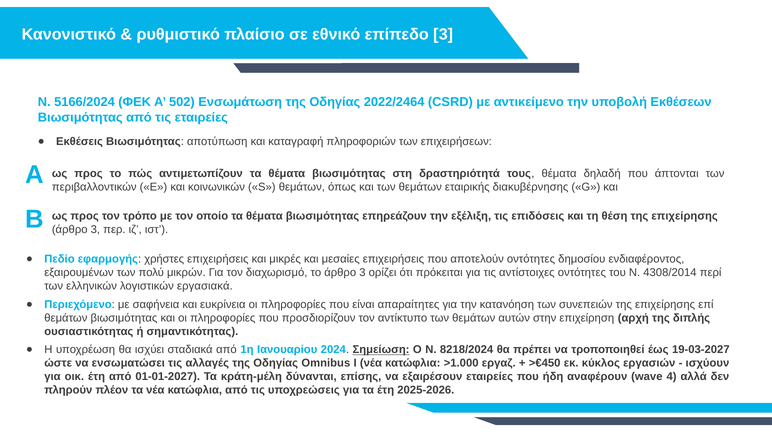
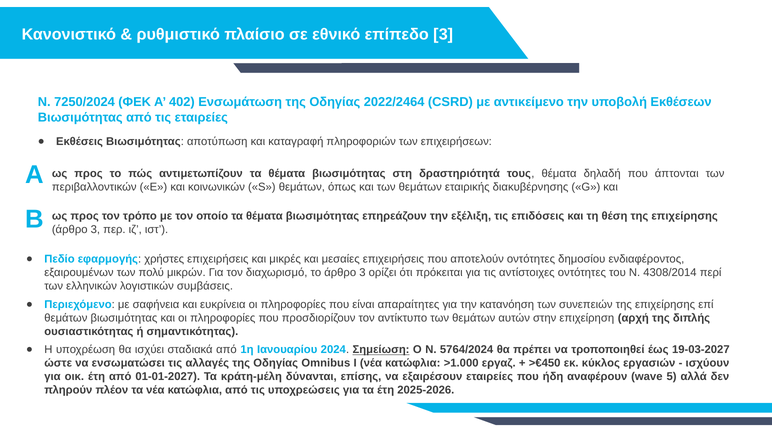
5166/2024: 5166/2024 -> 7250/2024
502: 502 -> 402
εργασιακά: εργασιακά -> συμβάσεις
8218/2024: 8218/2024 -> 5764/2024
4: 4 -> 5
